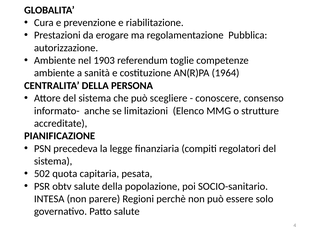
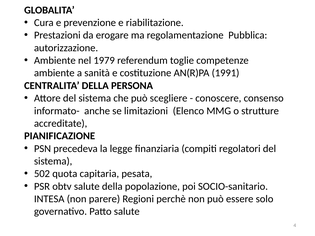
1903: 1903 -> 1979
1964: 1964 -> 1991
